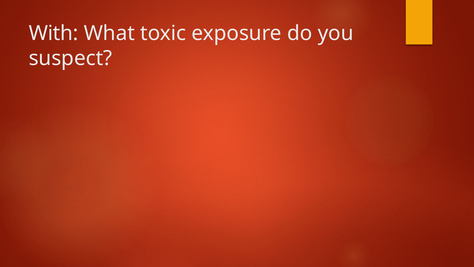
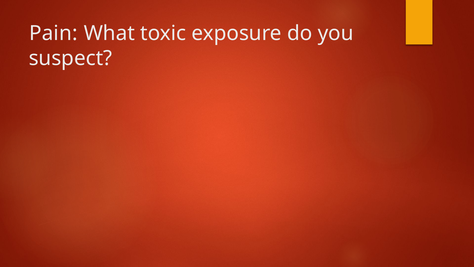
With: With -> Pain
